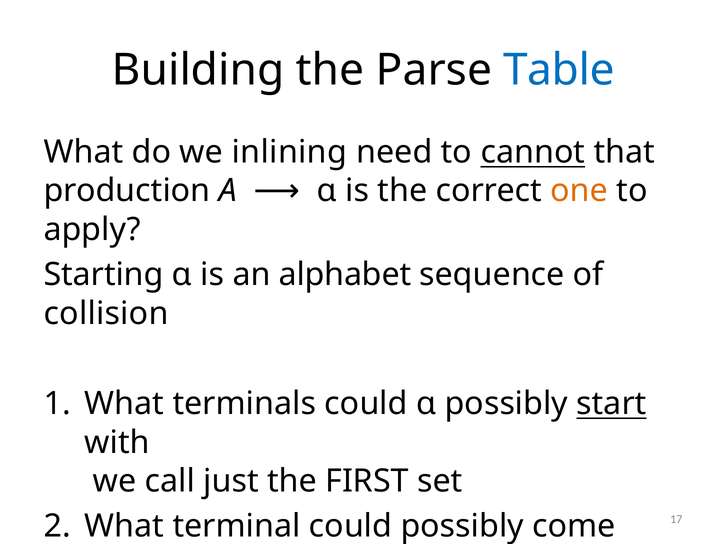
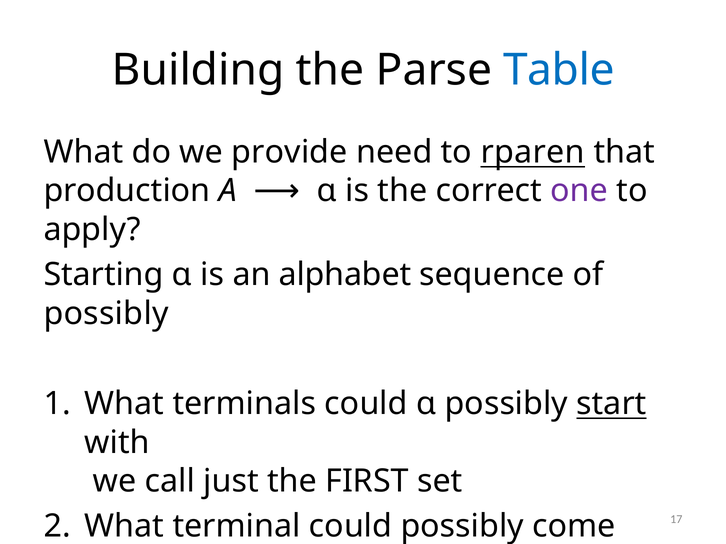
inlining: inlining -> provide
cannot: cannot -> rparen
one colour: orange -> purple
collision at (106, 314): collision -> possibly
